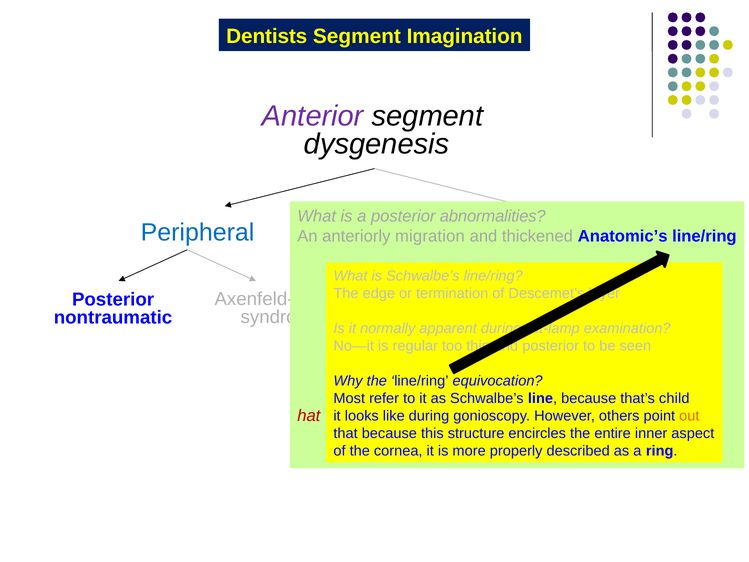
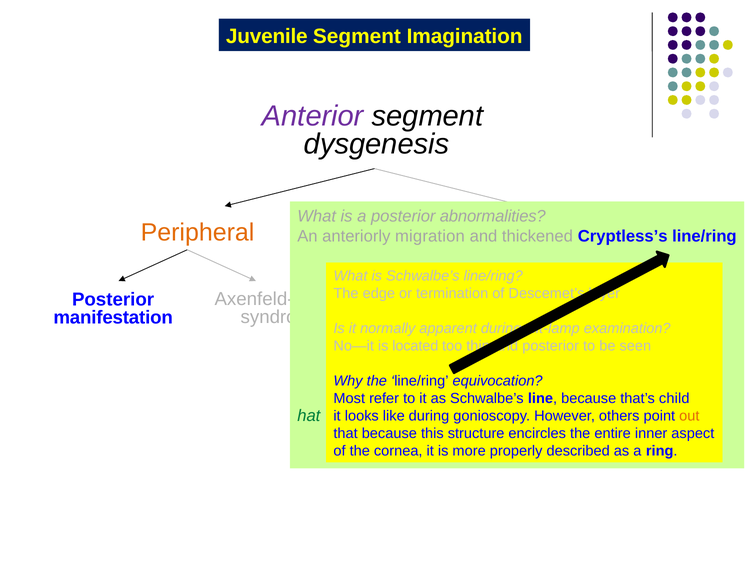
Dentists: Dentists -> Juvenile
Peripheral colour: blue -> orange
Anatomic’s: Anatomic’s -> Cryptless’s
nontraumatic: nontraumatic -> manifestation
regular: regular -> located
hat colour: red -> green
